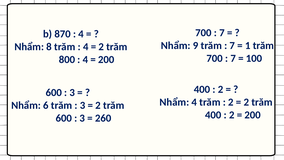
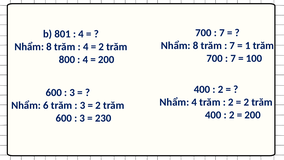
870: 870 -> 801
9 at (196, 45): 9 -> 8
260: 260 -> 230
